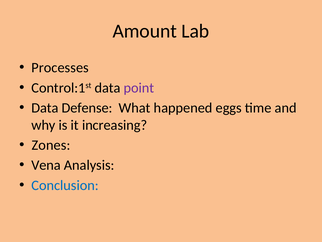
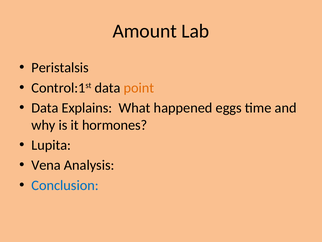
Processes: Processes -> Peristalsis
point colour: purple -> orange
Defense: Defense -> Explains
increasing: increasing -> hormones
Zones: Zones -> Lupita
